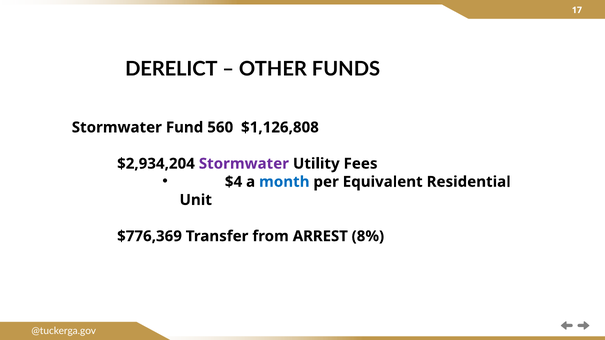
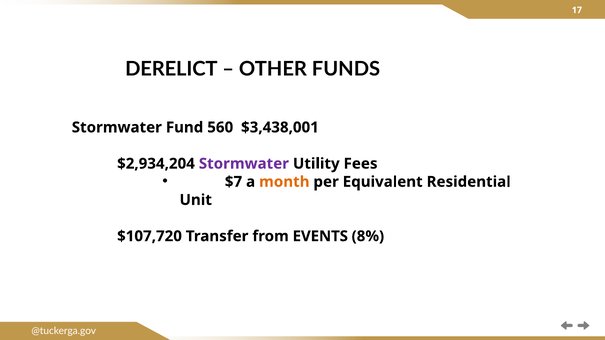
$1,126,808: $1,126,808 -> $3,438,001
$4: $4 -> $7
month colour: blue -> orange
$776,369: $776,369 -> $107,720
ARREST: ARREST -> EVENTS
